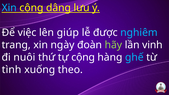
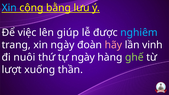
dâng: dâng -> bằng
hãy colour: light green -> pink
tự cộng: cộng -> ngày
ghế colour: light blue -> light green
tình: tình -> lượt
theo: theo -> thần
